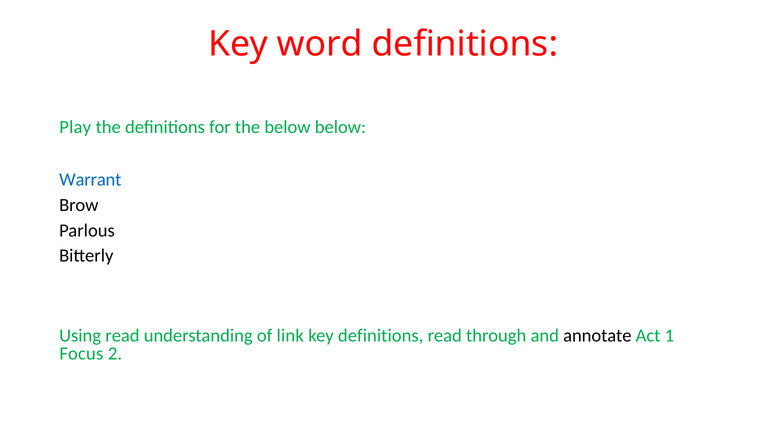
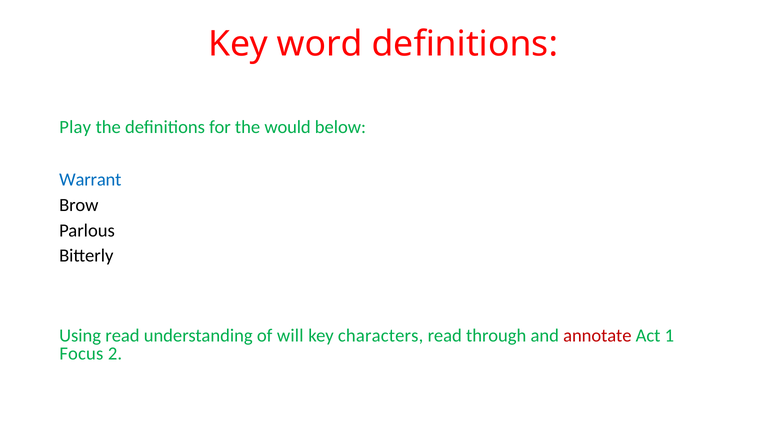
the below: below -> would
link: link -> will
key definitions: definitions -> characters
annotate colour: black -> red
